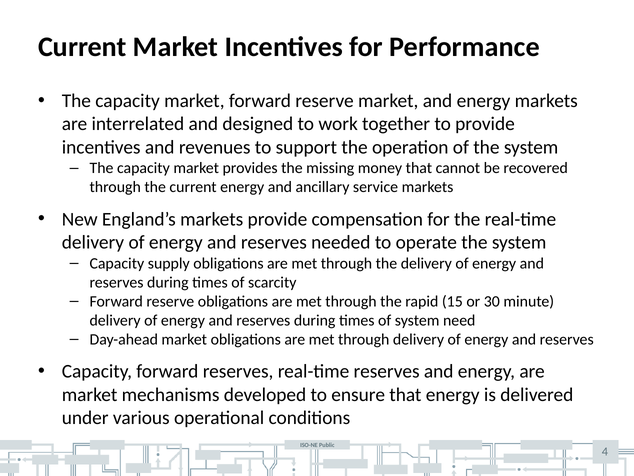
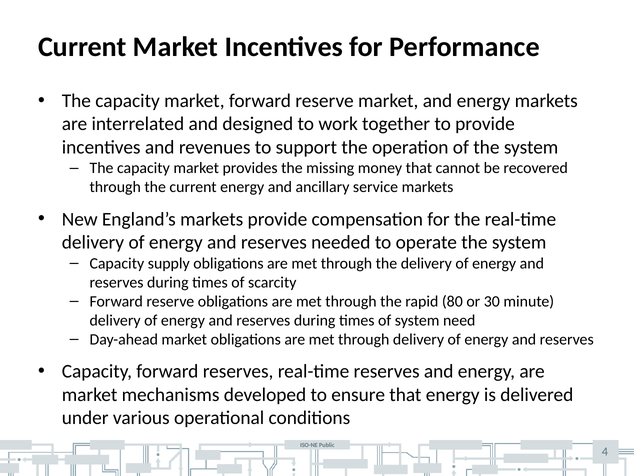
15: 15 -> 80
